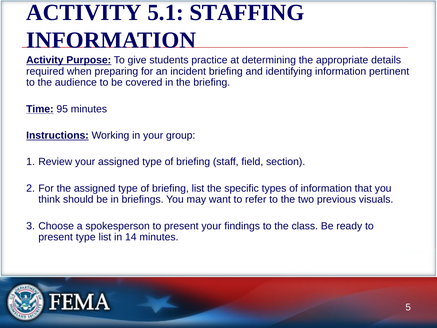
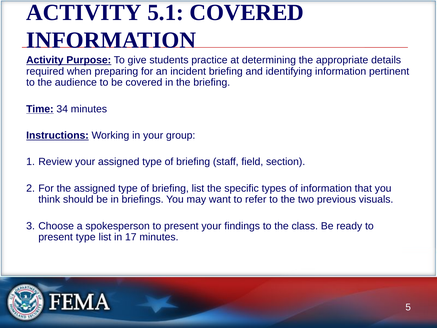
5.1 STAFFING: STAFFING -> COVERED
95: 95 -> 34
14: 14 -> 17
